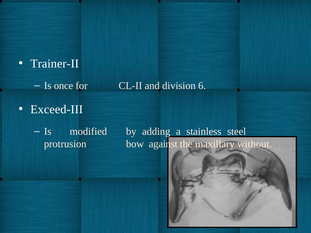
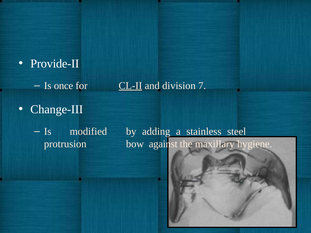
Trainer-II: Trainer-II -> Provide-II
CL-II underline: none -> present
6: 6 -> 7
Exceed-III: Exceed-III -> Change-III
without: without -> hygiene
